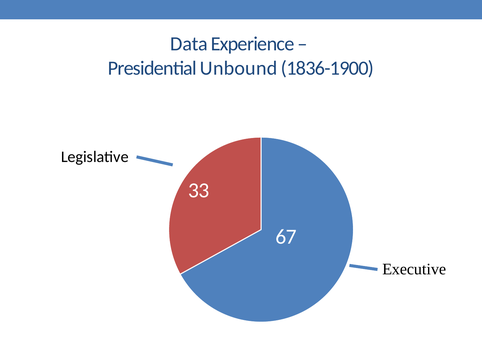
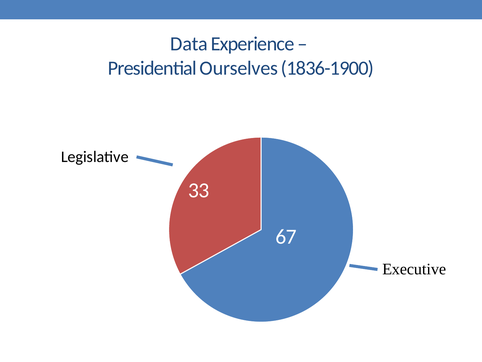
Unbound: Unbound -> Ourselves
